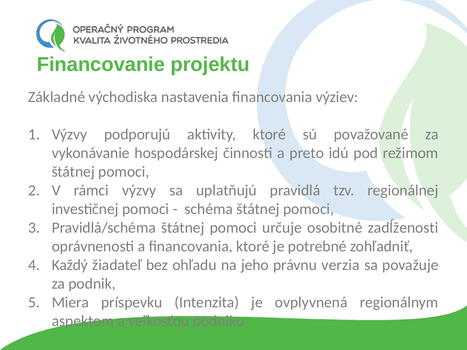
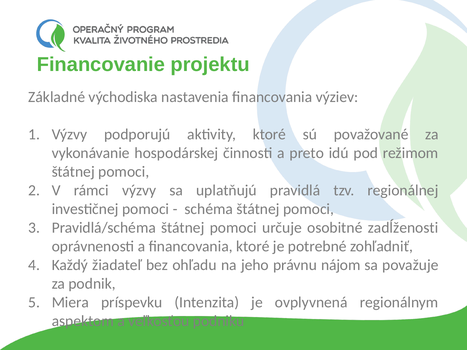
verzia: verzia -> nájom
